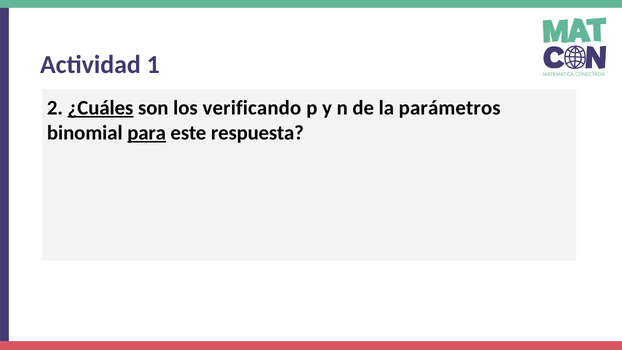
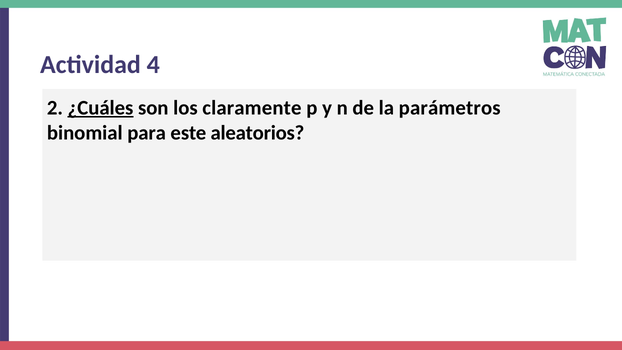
1: 1 -> 4
verificando: verificando -> claramente
para underline: present -> none
respuesta: respuesta -> aleatorios
